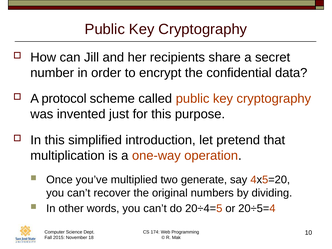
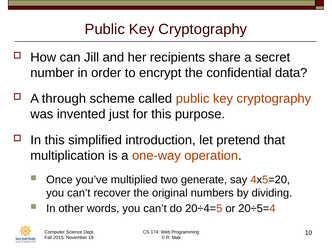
protocol: protocol -> through
